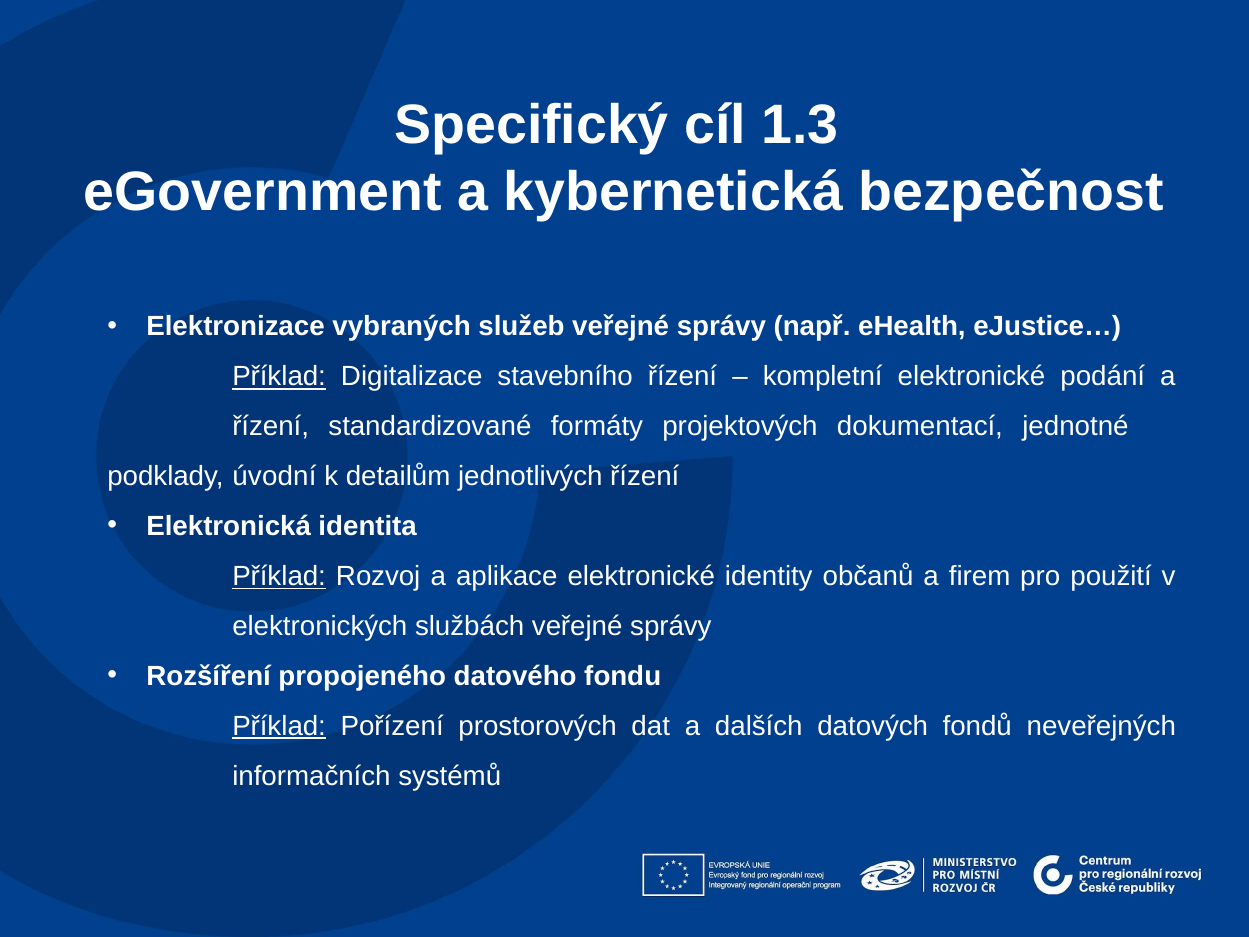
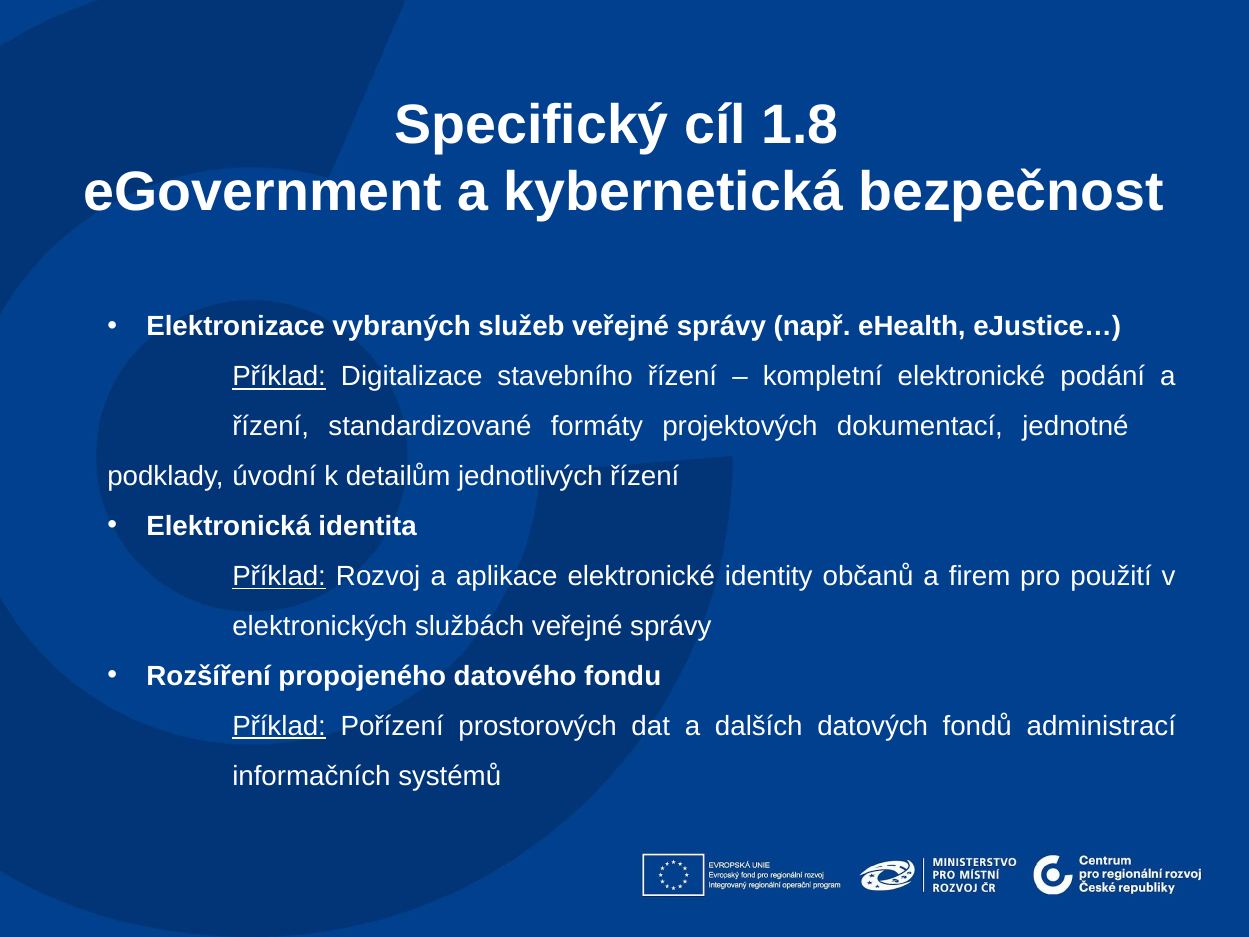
1.3: 1.3 -> 1.8
neveřejných: neveřejných -> administrací
